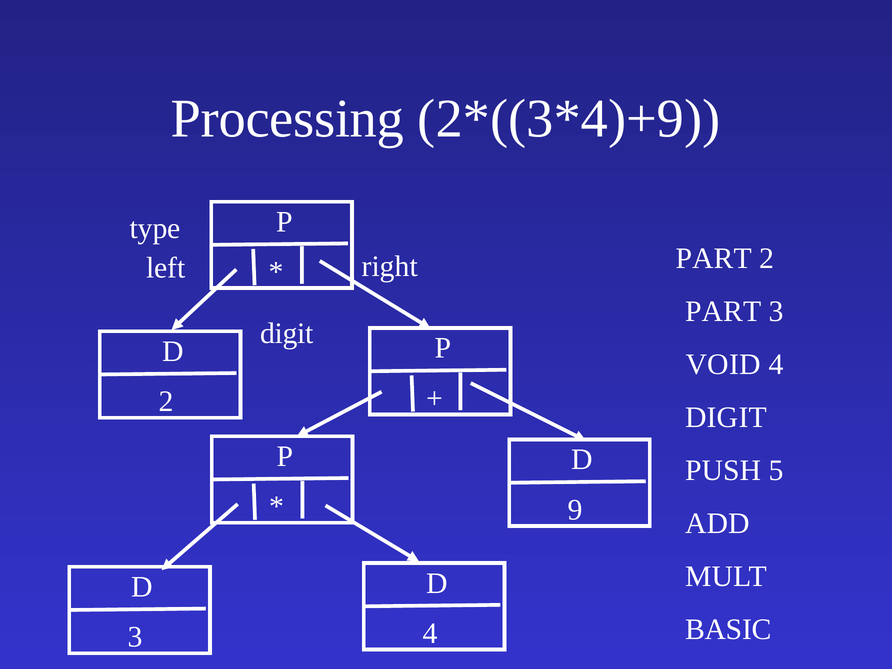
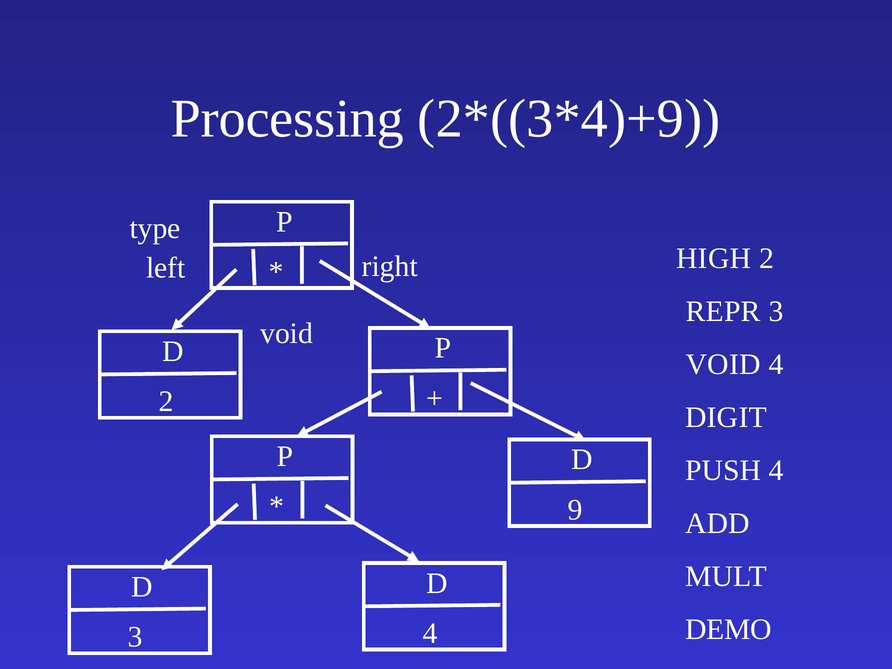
PART at (714, 259): PART -> HIGH
PART at (723, 312): PART -> REPR
digit at (287, 333): digit -> void
PUSH 5: 5 -> 4
BASIC: BASIC -> DEMO
